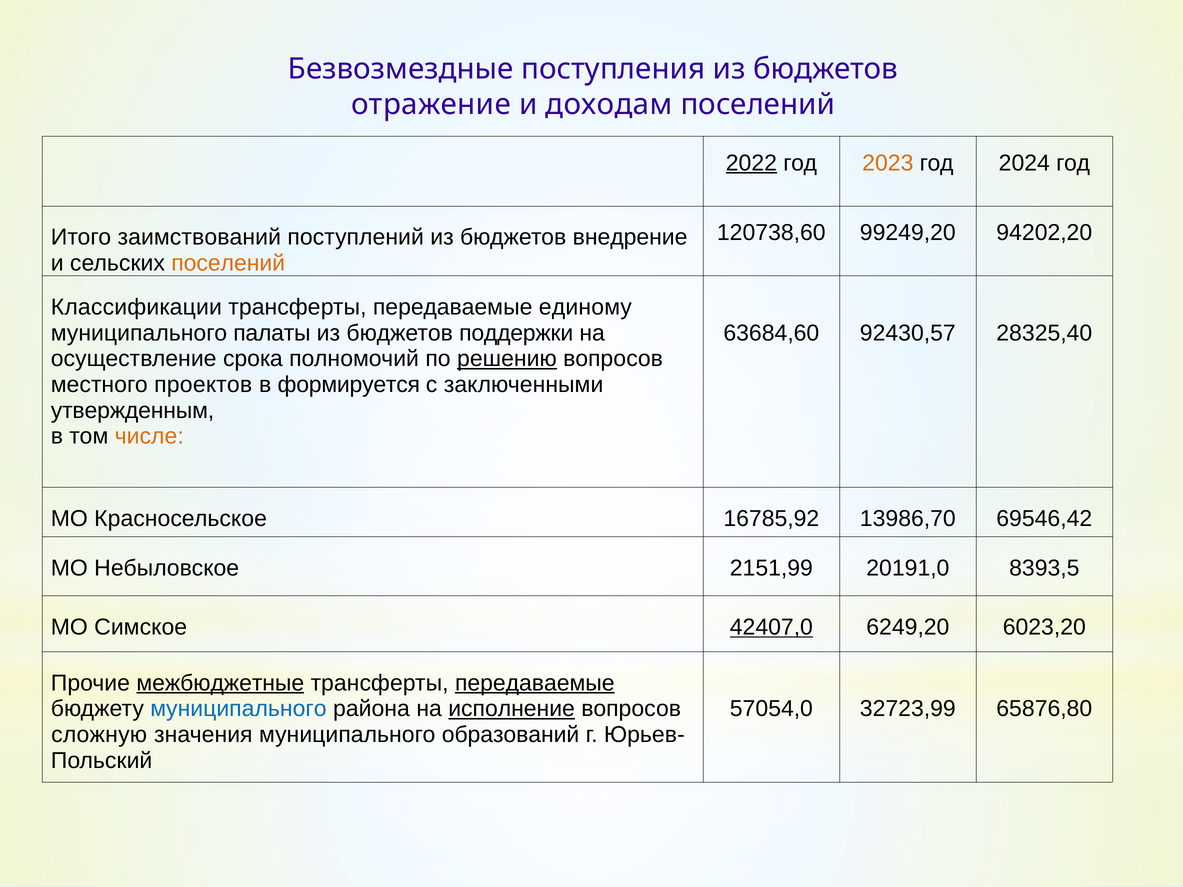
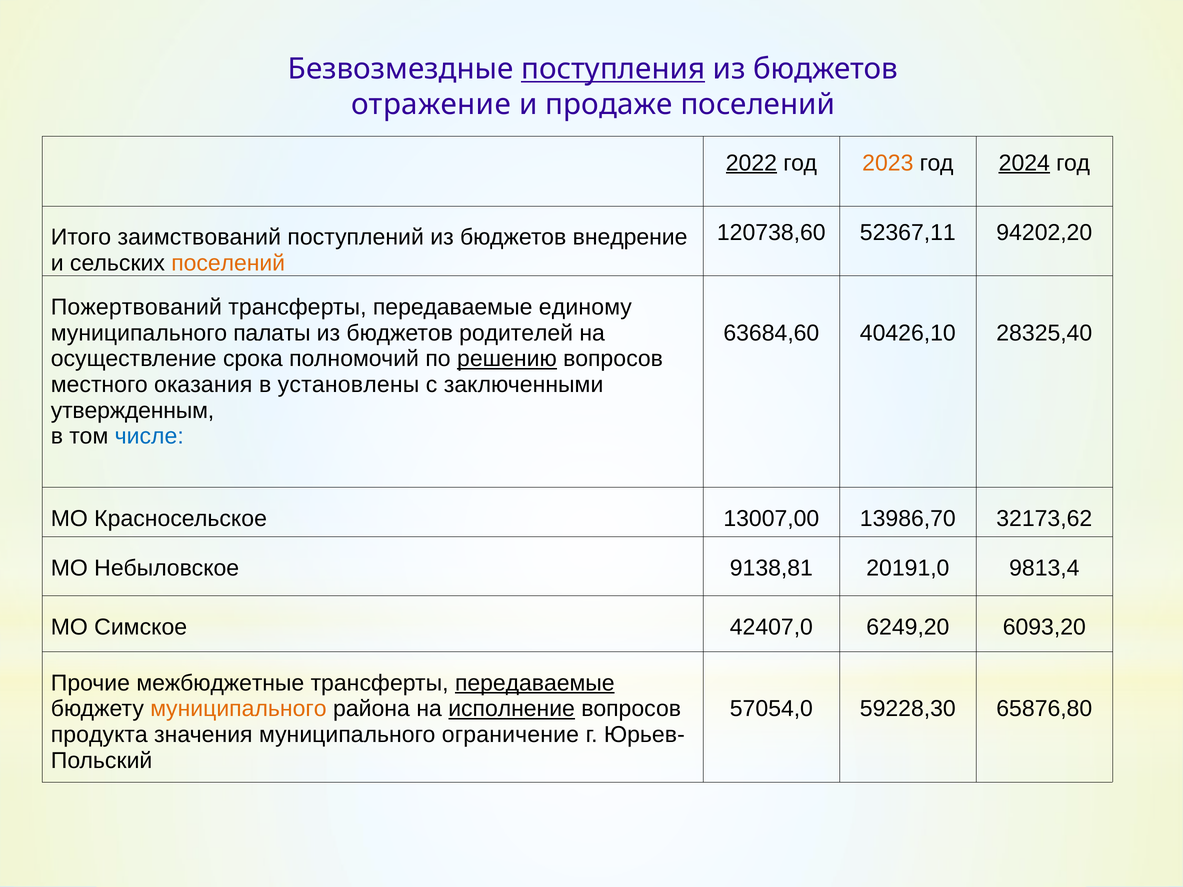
поступления underline: none -> present
доходам: доходам -> продаже
2024 underline: none -> present
99249,20: 99249,20 -> 52367,11
Классификации: Классификации -> Пожертвований
поддержки: поддержки -> родителей
92430,57: 92430,57 -> 40426,10
проектов: проектов -> оказания
формируется: формируется -> установлены
числе colour: orange -> blue
16785,92: 16785,92 -> 13007,00
69546,42: 69546,42 -> 32173,62
2151,99: 2151,99 -> 9138,81
8393,5: 8393,5 -> 9813,4
42407,0 underline: present -> none
6023,20: 6023,20 -> 6093,20
межбюджетные underline: present -> none
муниципального at (238, 709) colour: blue -> orange
32723,99: 32723,99 -> 59228,30
сложную: сложную -> продукта
образований: образований -> ограничение
